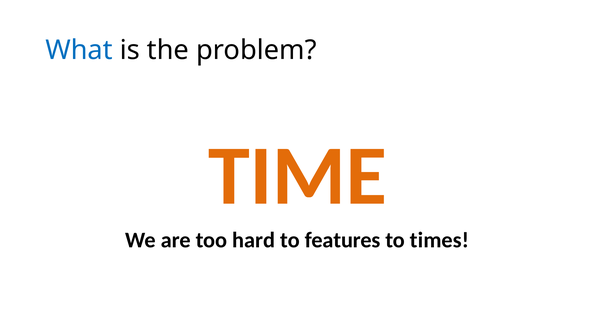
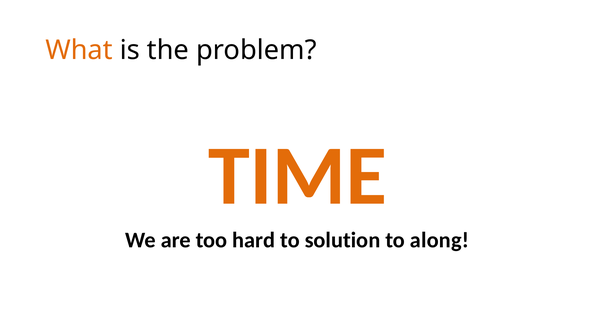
What colour: blue -> orange
features: features -> solution
times: times -> along
